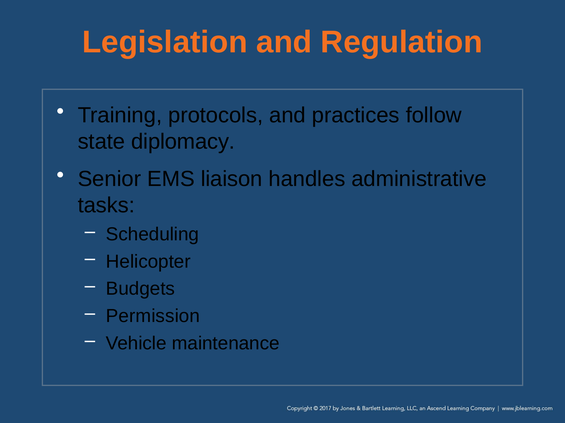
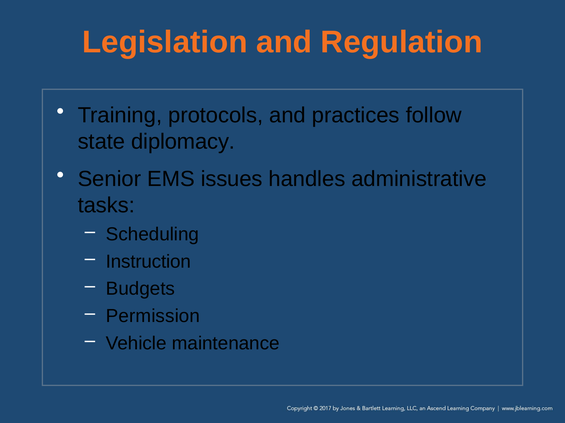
liaison: liaison -> issues
Helicopter: Helicopter -> Instruction
